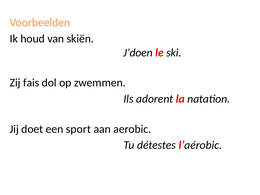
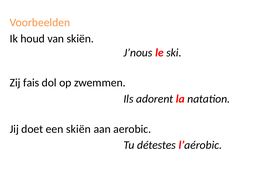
J’doen: J’doen -> J’nous
een sport: sport -> skiën
